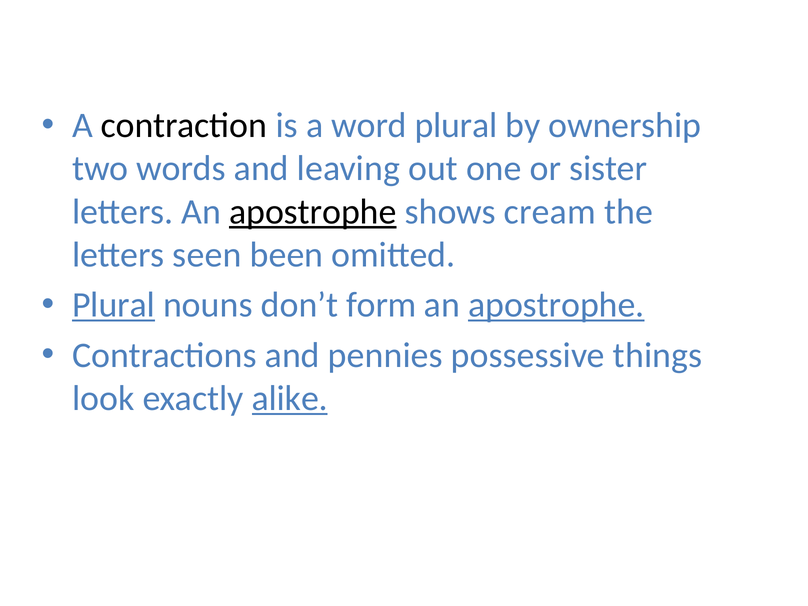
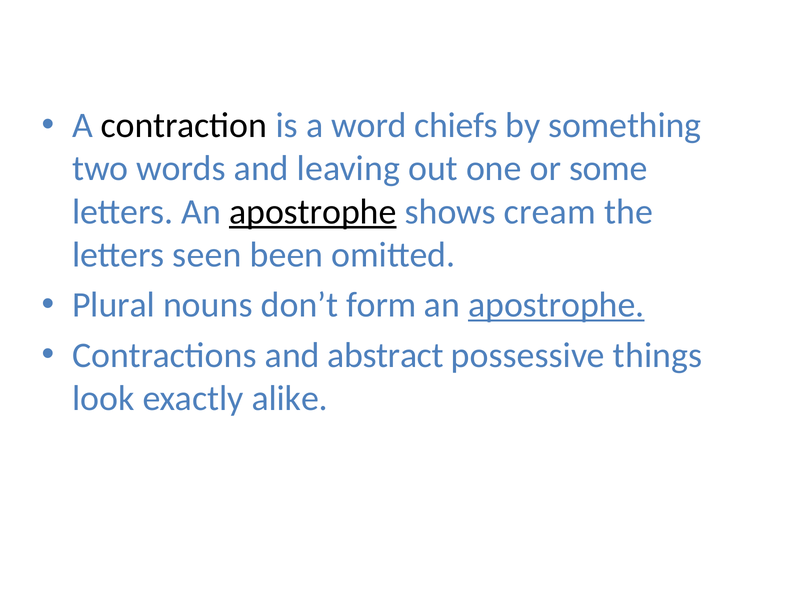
word plural: plural -> chiefs
ownership: ownership -> something
sister: sister -> some
Plural at (114, 305) underline: present -> none
pennies: pennies -> abstract
alike underline: present -> none
